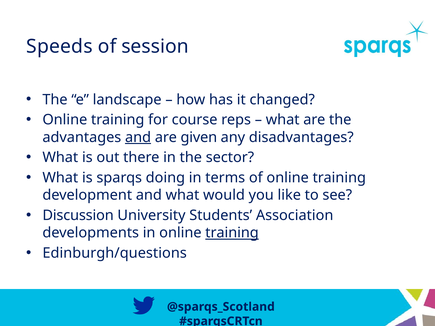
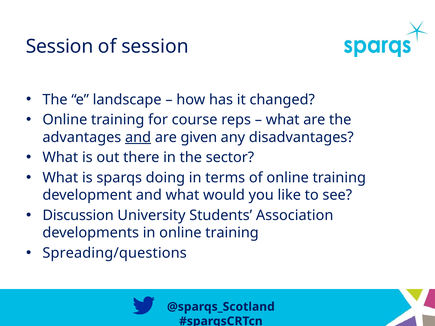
Speeds at (59, 47): Speeds -> Session
training at (232, 233) underline: present -> none
Edinburgh/questions: Edinburgh/questions -> Spreading/questions
